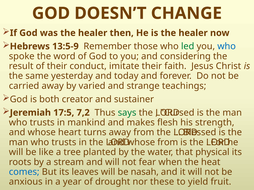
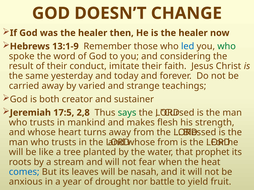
13:5-9: 13:5-9 -> 13:1-9
led colour: green -> blue
who at (227, 46) colour: blue -> green
7,2: 7,2 -> 2,8
physical: physical -> prophet
these: these -> battle
